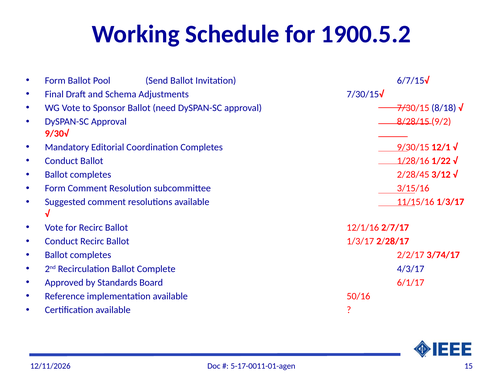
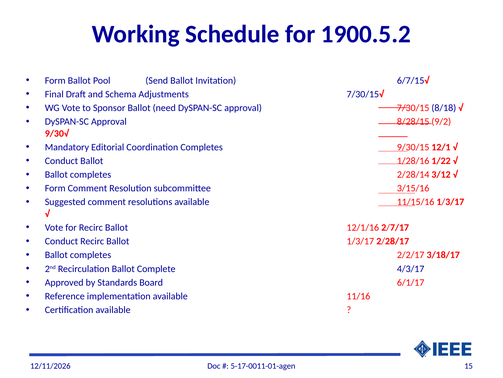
2/28/45: 2/28/45 -> 2/28/14
3/74/17: 3/74/17 -> 3/18/17
50/16: 50/16 -> 11/16
